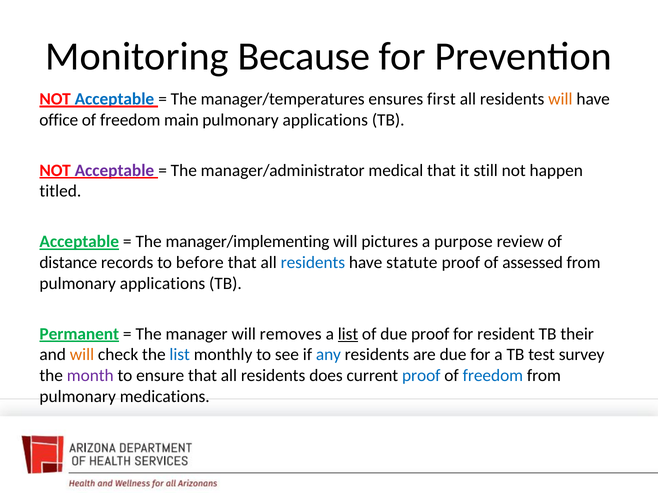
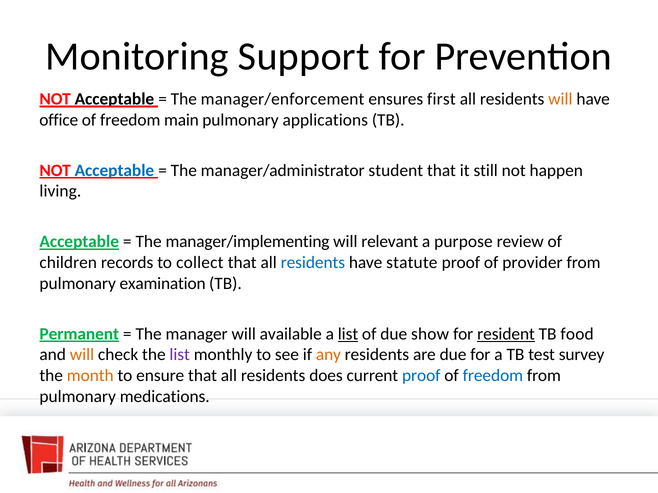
Because: Because -> Support
Acceptable at (114, 99) colour: blue -> black
manager/temperatures: manager/temperatures -> manager/enforcement
Acceptable at (114, 170) colour: purple -> blue
medical: medical -> student
titled: titled -> living
pictures: pictures -> relevant
distance: distance -> children
before: before -> collect
assessed: assessed -> provider
applications at (163, 284): applications -> examination
removes: removes -> available
due proof: proof -> show
resident underline: none -> present
their: their -> food
list at (180, 355) colour: blue -> purple
any colour: blue -> orange
month colour: purple -> orange
